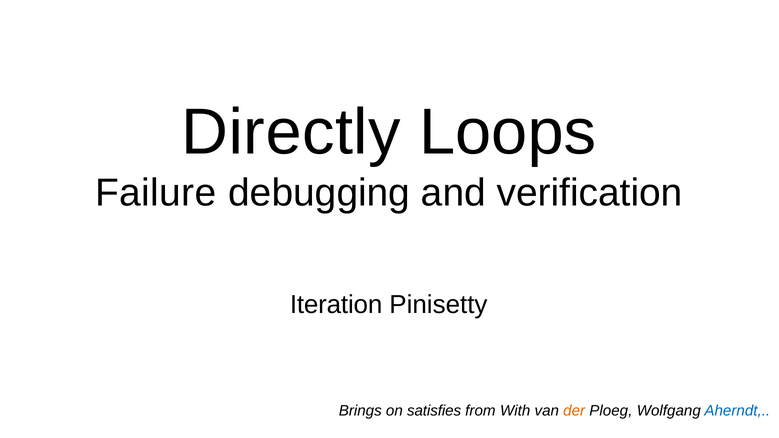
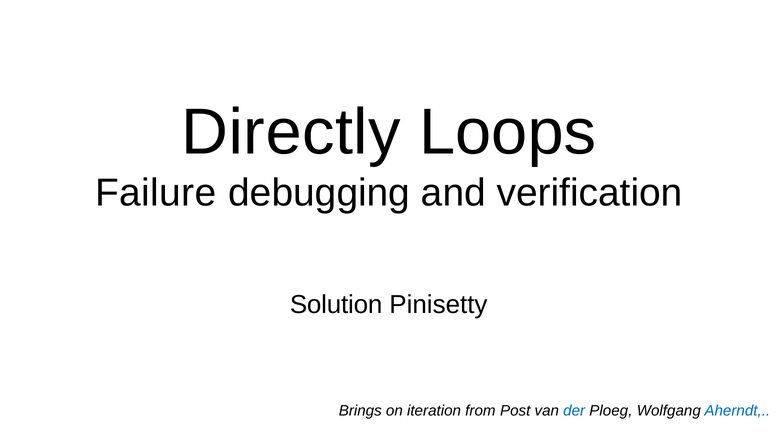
Iteration: Iteration -> Solution
satisfies: satisfies -> iteration
With: With -> Post
der colour: orange -> blue
